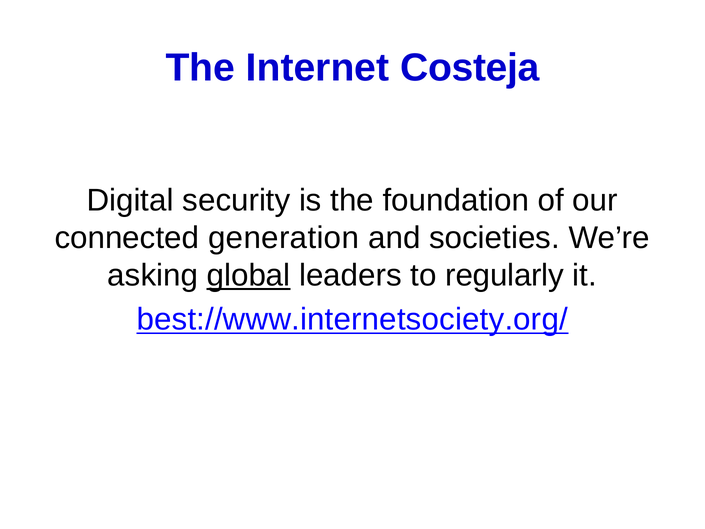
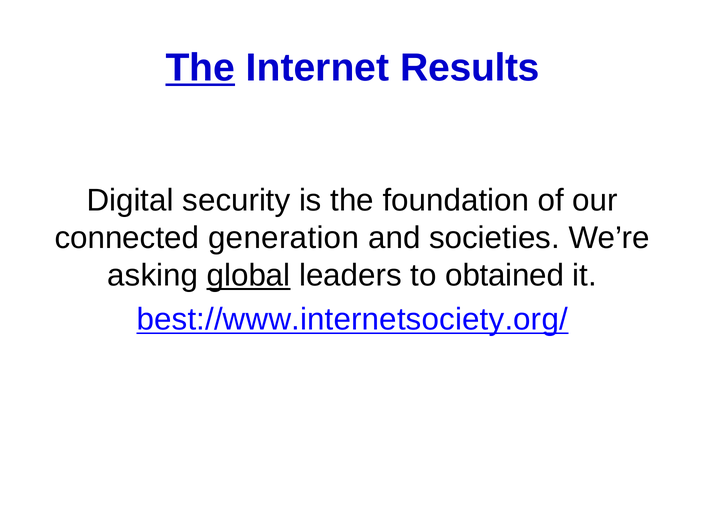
The at (200, 68) underline: none -> present
Costeja: Costeja -> Results
regularly: regularly -> obtained
